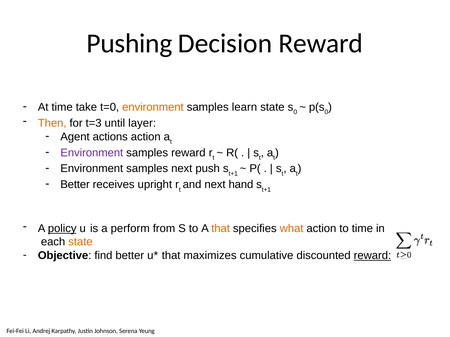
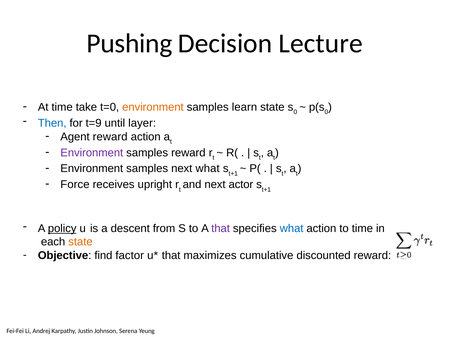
Decision Reward: Reward -> Lecture
Then colour: orange -> blue
t=3: t=3 -> t=9
Agent actions: actions -> reward
next push: push -> what
Better at (75, 185): Better -> Force
hand: hand -> actor
perform: perform -> descent
that at (221, 229) colour: orange -> purple
what at (292, 229) colour: orange -> blue
find better: better -> factor
reward at (372, 256) underline: present -> none
